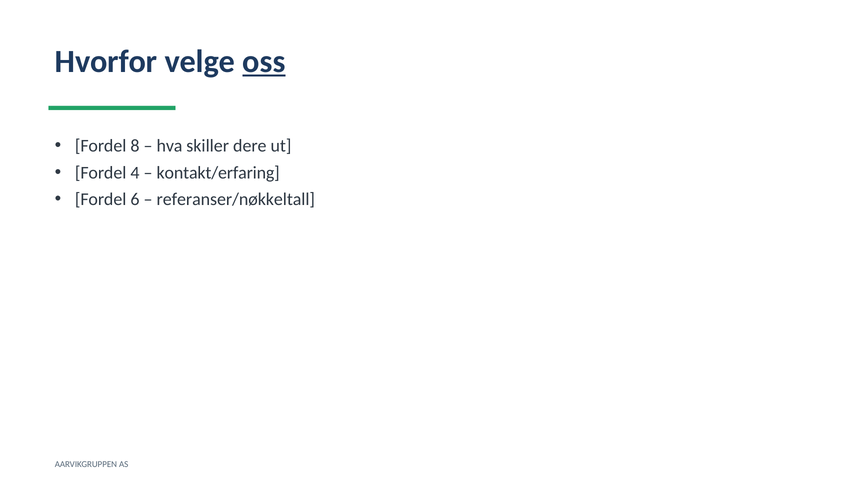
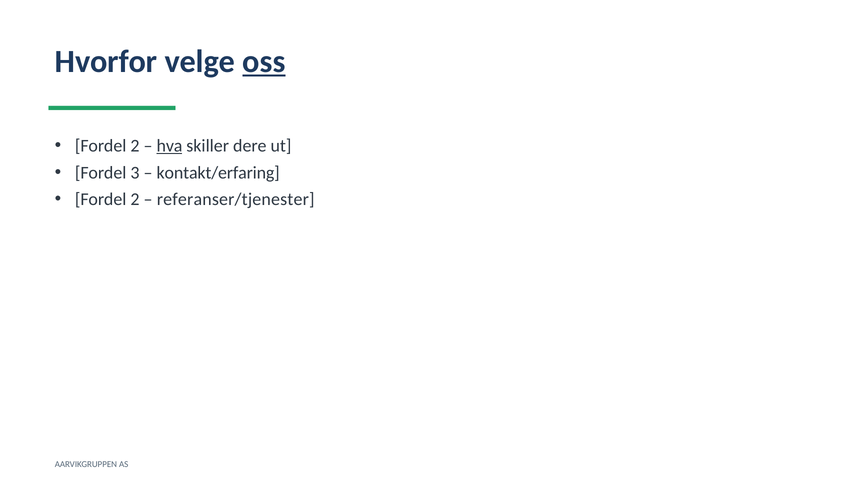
8 at (135, 146): 8 -> 2
hva underline: none -> present
4: 4 -> 3
6 at (135, 200): 6 -> 2
referanser/nøkkeltall: referanser/nøkkeltall -> referanser/tjenester
